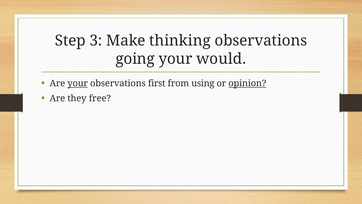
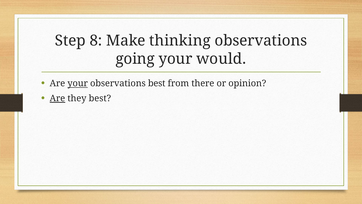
3: 3 -> 8
observations first: first -> best
using: using -> there
opinion underline: present -> none
Are at (57, 98) underline: none -> present
they free: free -> best
